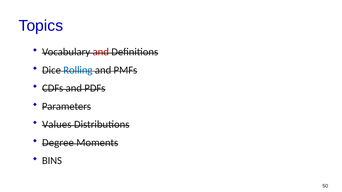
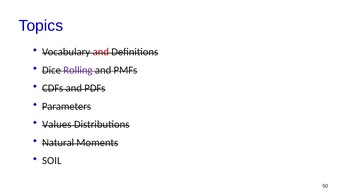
Rolling colour: blue -> purple
Degree: Degree -> Natural
BINS: BINS -> SOIL
